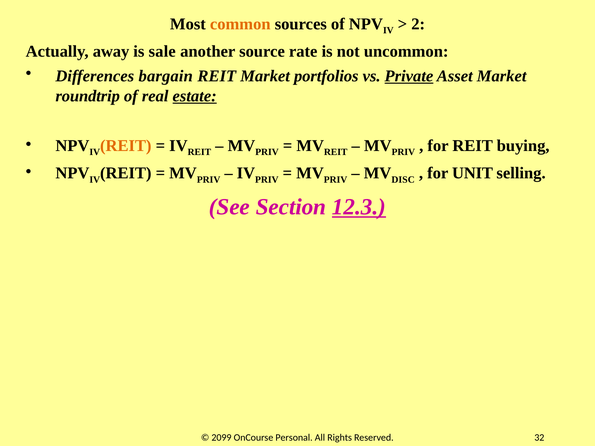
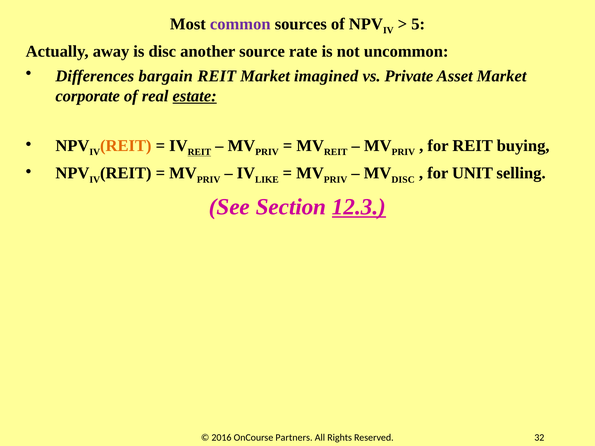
common colour: orange -> purple
2: 2 -> 5
is sale: sale -> disc
portfolios: portfolios -> imagined
Private underline: present -> none
roundtrip: roundtrip -> corporate
REIT at (199, 152) underline: none -> present
PRIV at (267, 180): PRIV -> LIKE
2099: 2099 -> 2016
Personal: Personal -> Partners
